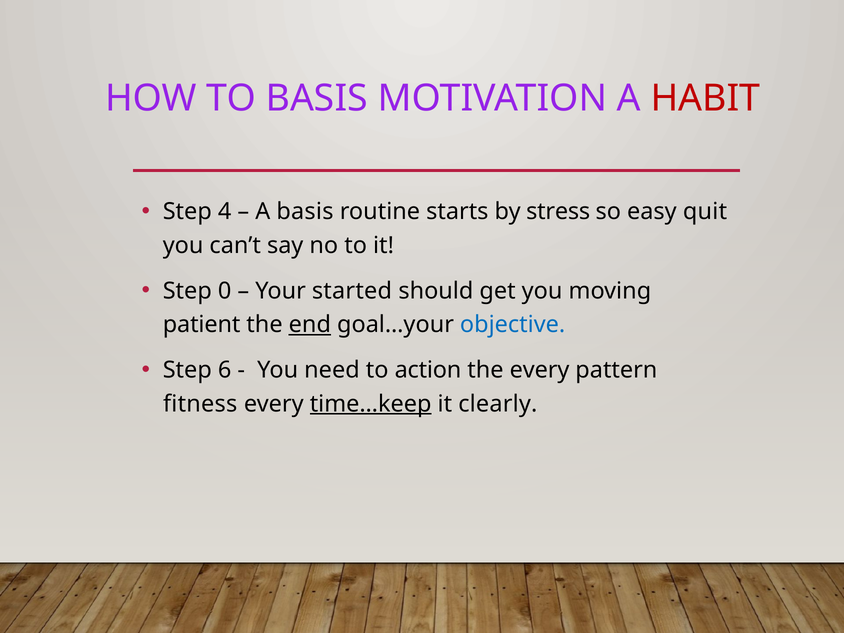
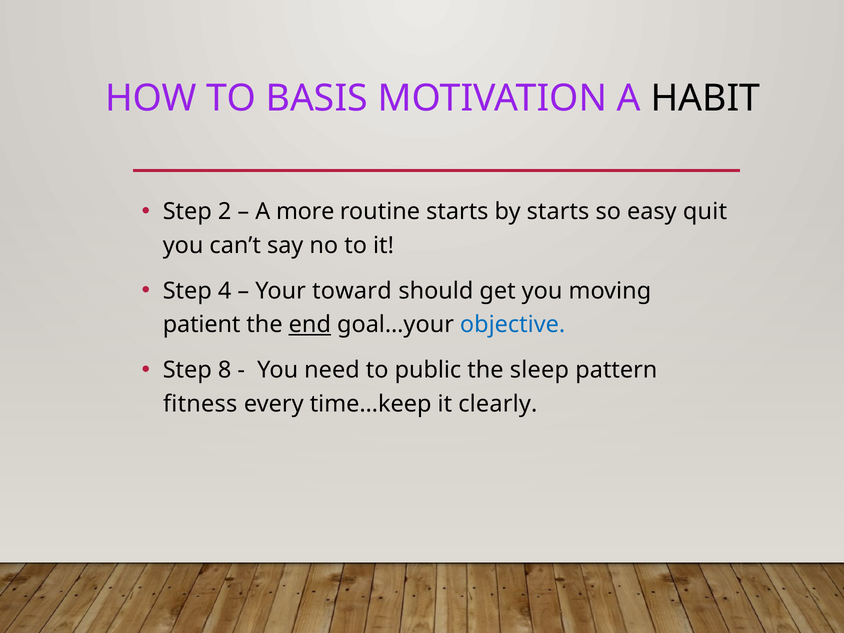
HABIT colour: red -> black
4: 4 -> 2
A basis: basis -> more
by stress: stress -> starts
0: 0 -> 4
started: started -> toward
6: 6 -> 8
action: action -> public
the every: every -> sleep
time…keep underline: present -> none
